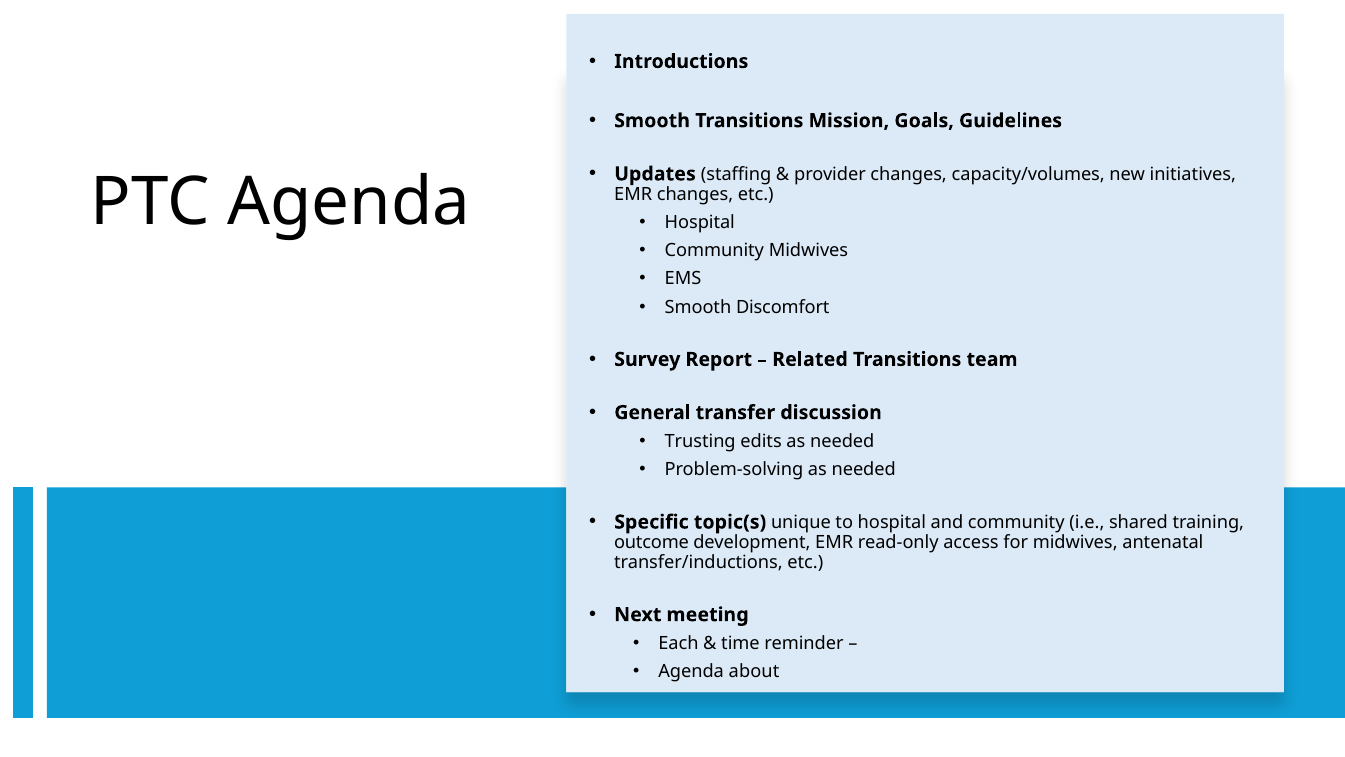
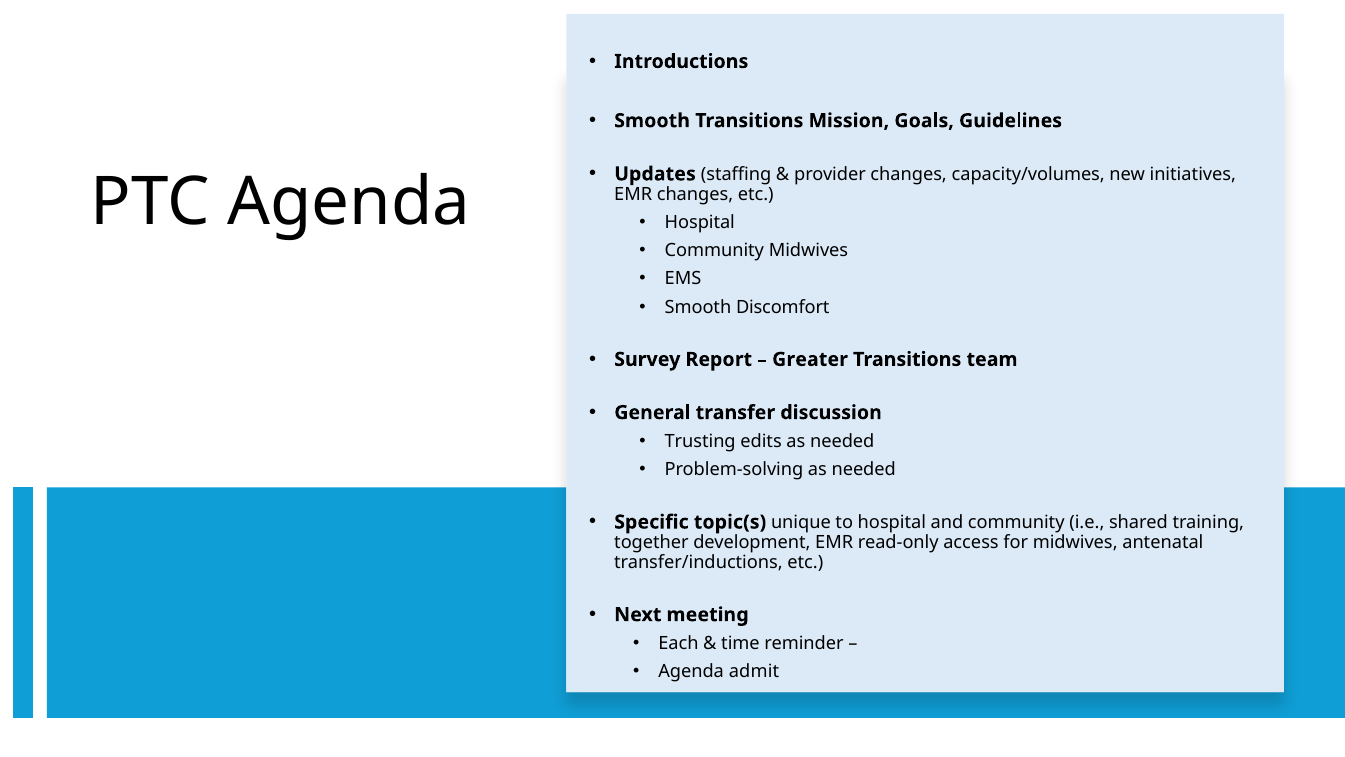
Related: Related -> Greater
outcome: outcome -> together
about: about -> admit
